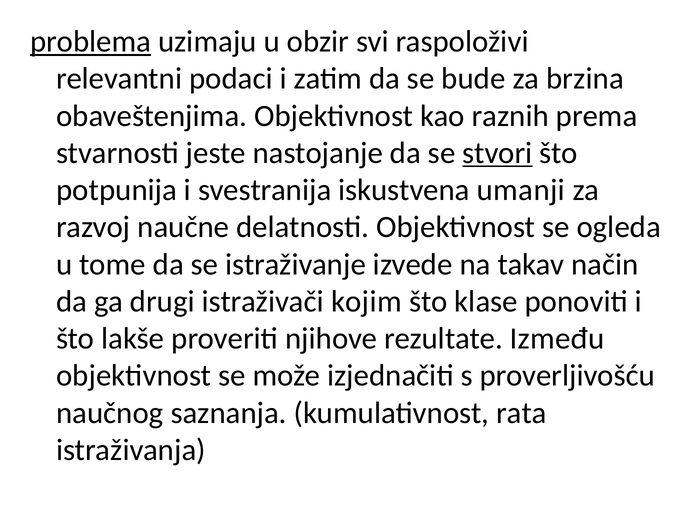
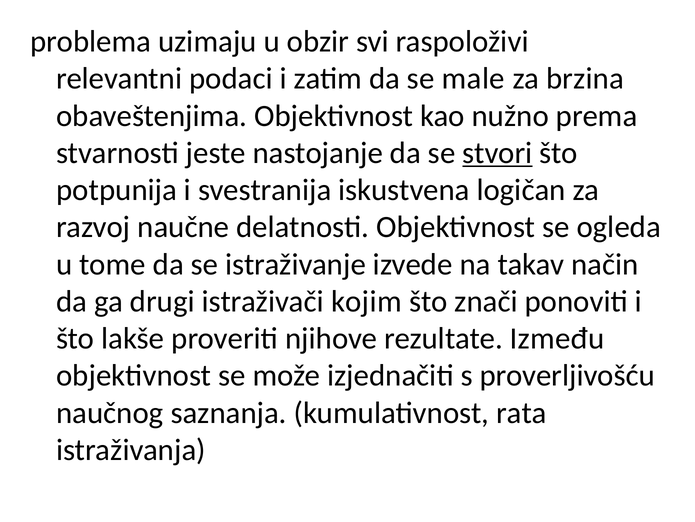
problema underline: present -> none
bude: bude -> male
raznih: raznih -> nužno
umanji: umanji -> logičan
klase: klase -> znači
